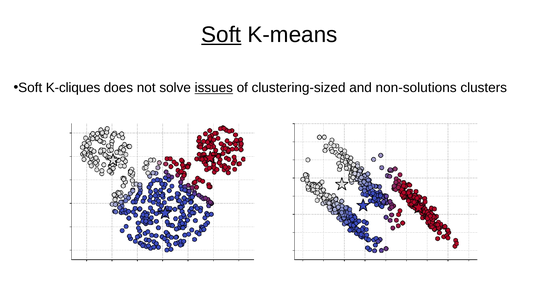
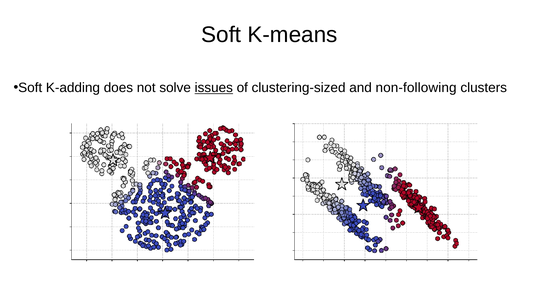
Soft at (221, 35) underline: present -> none
K-cliques: K-cliques -> K-adding
non-solutions: non-solutions -> non-following
